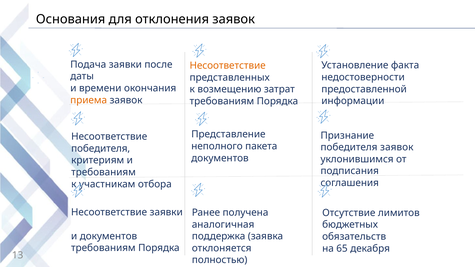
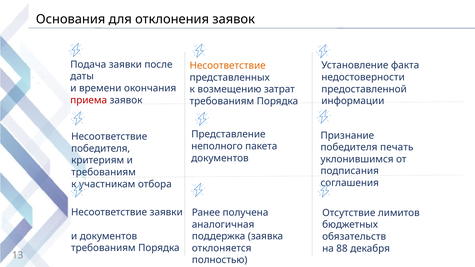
приема colour: orange -> red
победителя заявок: заявок -> печать
65: 65 -> 88
